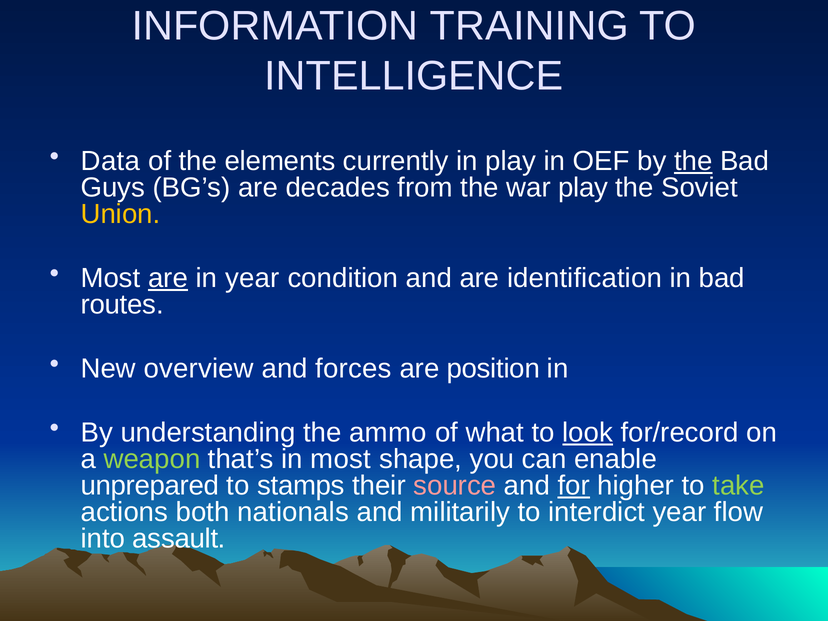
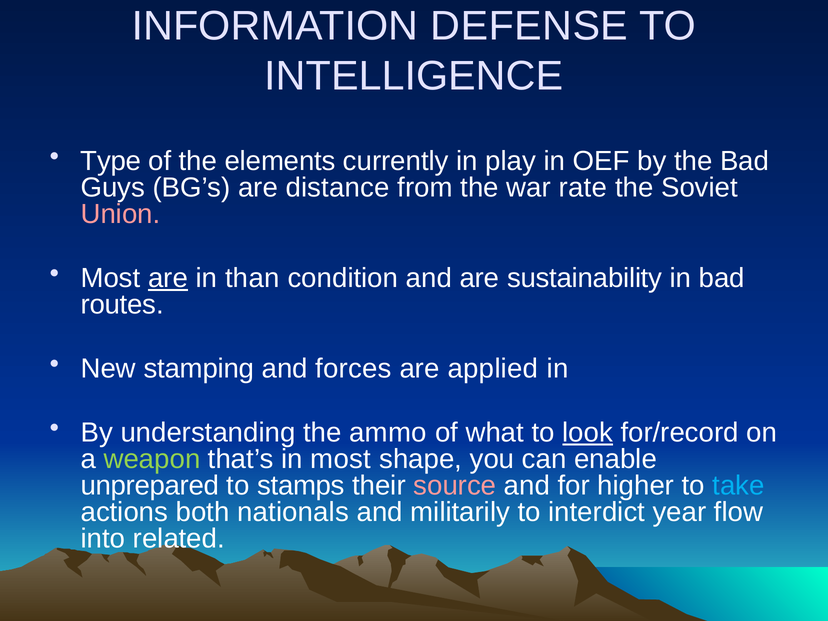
TRAINING: TRAINING -> DEFENSE
Data: Data -> Type
the at (693, 161) underline: present -> none
decades: decades -> distance
war play: play -> rate
Union colour: yellow -> pink
in year: year -> than
identification: identification -> sustainability
overview: overview -> stamping
position: position -> applied
for underline: present -> none
take colour: light green -> light blue
assault: assault -> related
